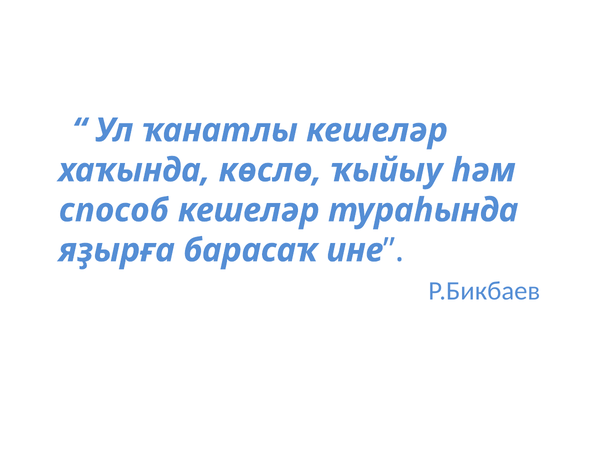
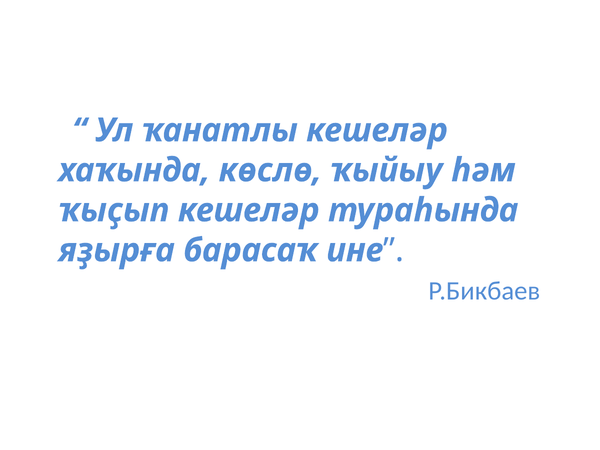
способ: способ -> ҡыҫып
